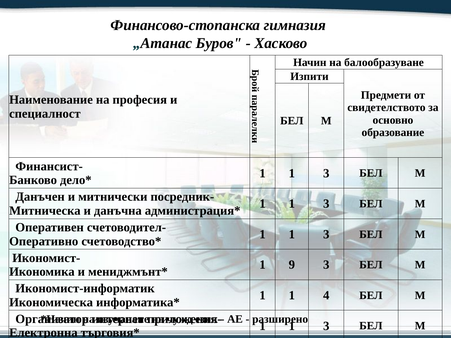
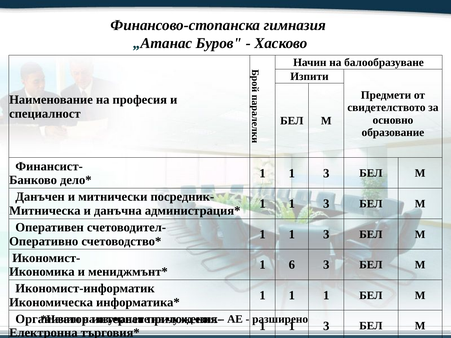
9: 9 -> 6
1 1 4: 4 -> 1
